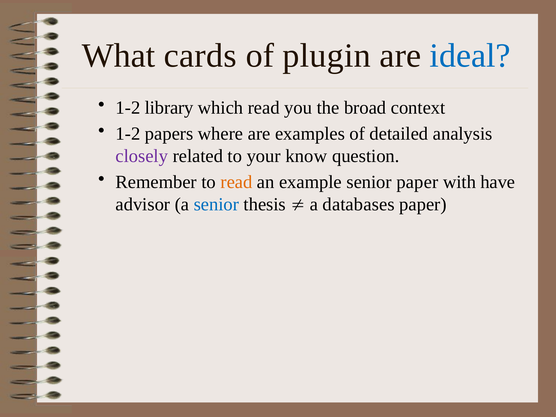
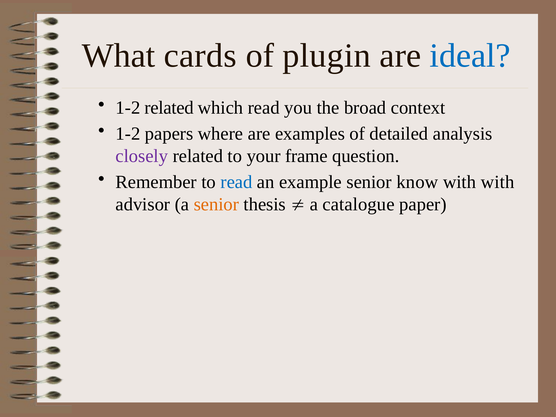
1-2 library: library -> related
know: know -> frame
read at (236, 182) colour: orange -> blue
senior paper: paper -> know
with have: have -> with
senior at (216, 204) colour: blue -> orange
databases: databases -> catalogue
